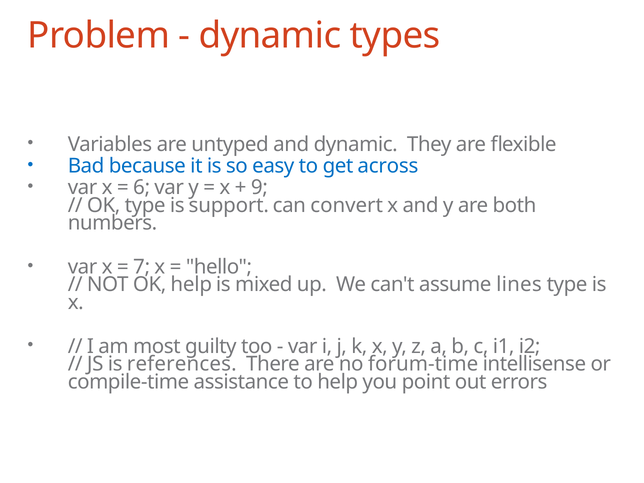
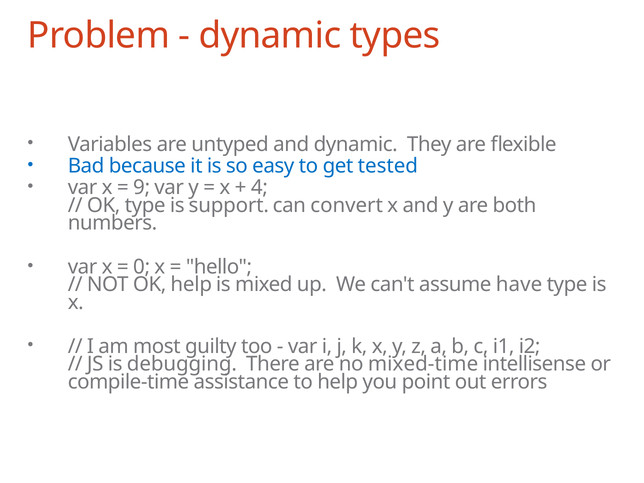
across: across -> tested
6: 6 -> 9
9: 9 -> 4
7: 7 -> 0
lines: lines -> have
references: references -> debugging
forum-time: forum-time -> mixed-time
